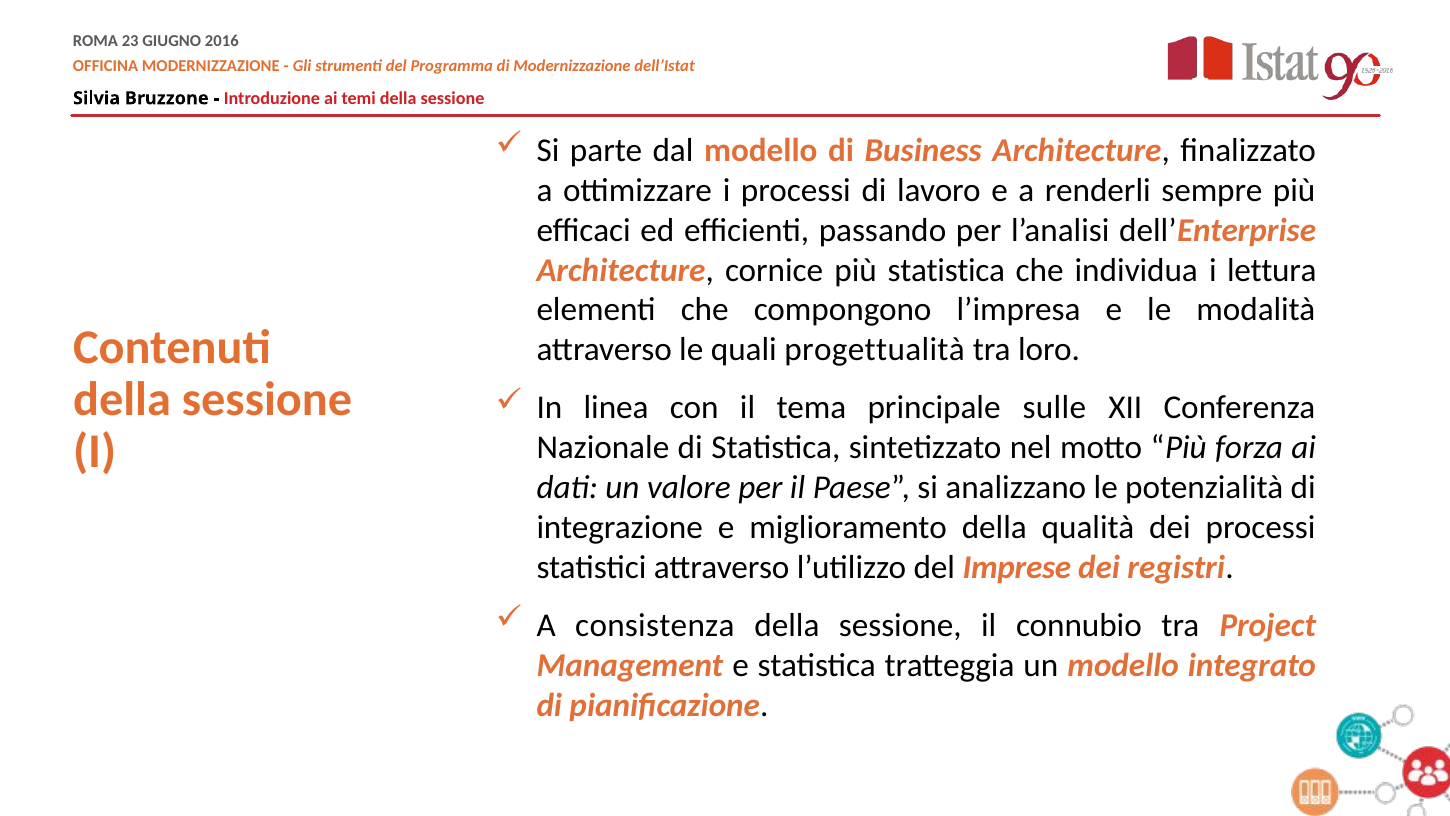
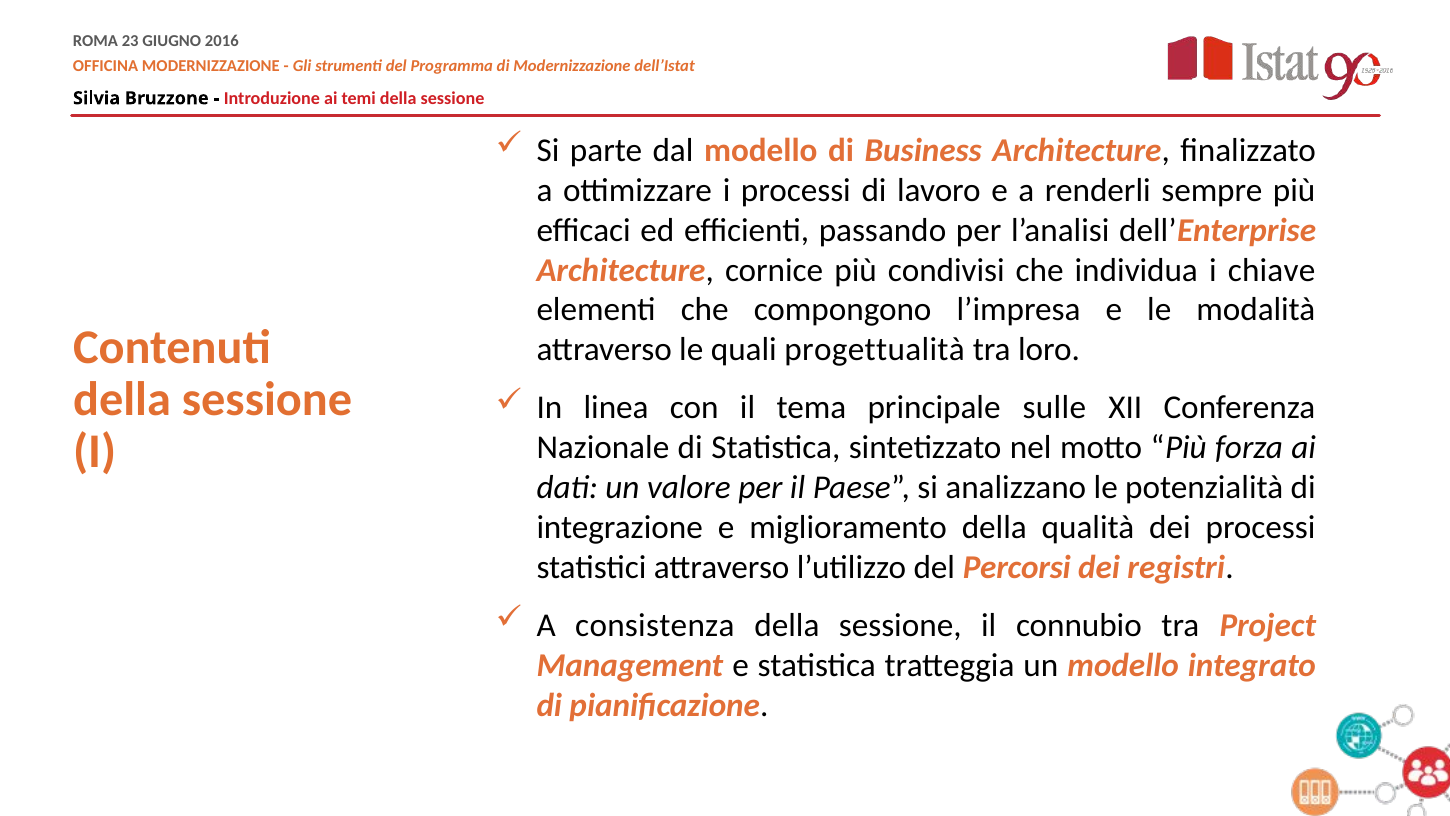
più statistica: statistica -> condivisi
lettura: lettura -> chiave
Imprese: Imprese -> Percorsi
